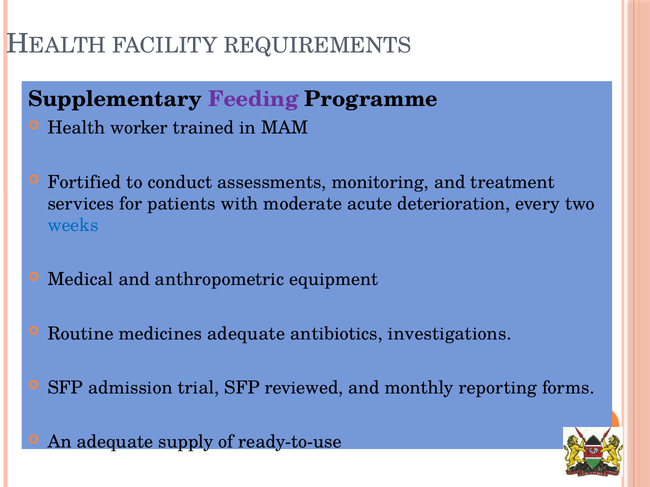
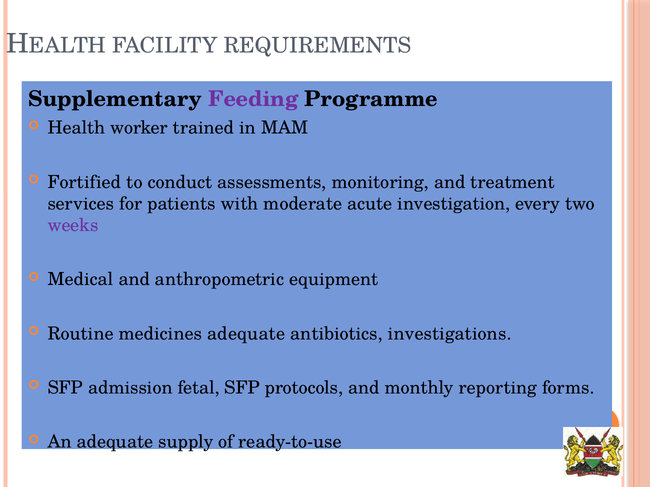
deterioration: deterioration -> investigation
weeks colour: blue -> purple
trial: trial -> fetal
reviewed: reviewed -> protocols
